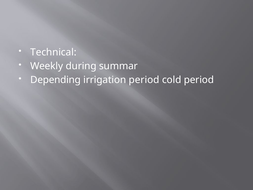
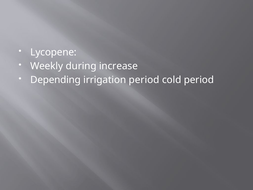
Technical: Technical -> Lycopene
summar: summar -> increase
